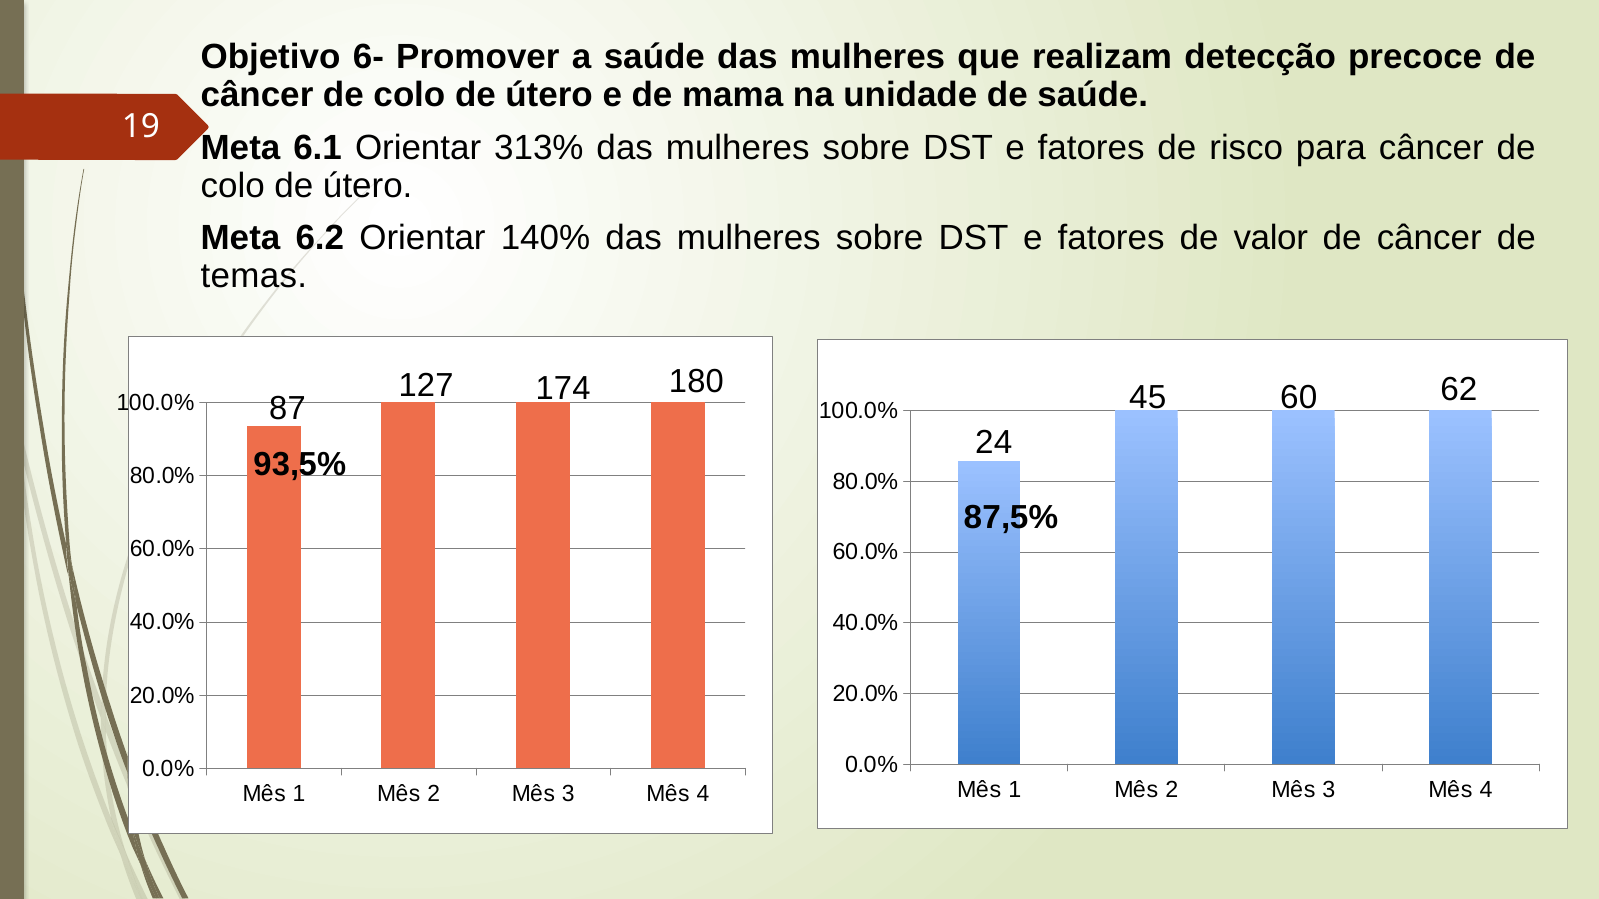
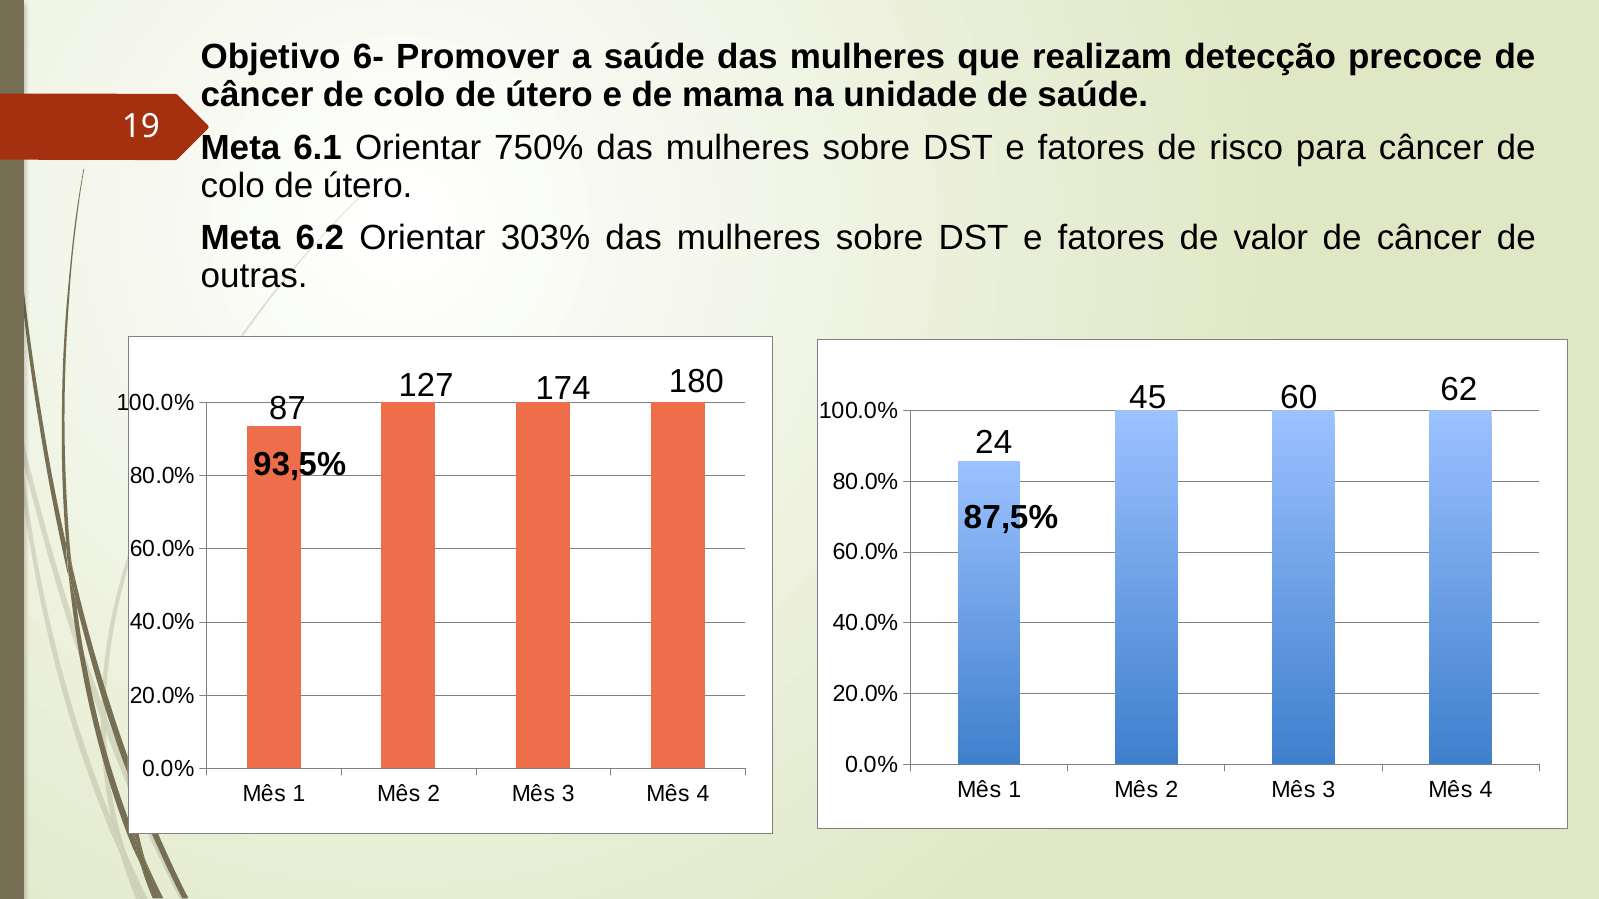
313%: 313% -> 750%
140%: 140% -> 303%
temas: temas -> outras
